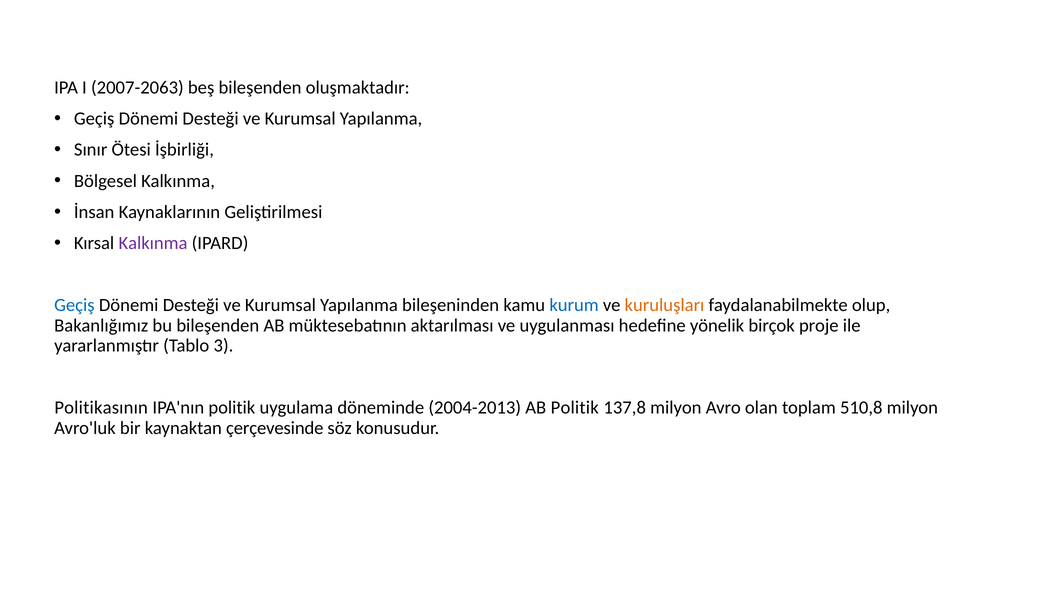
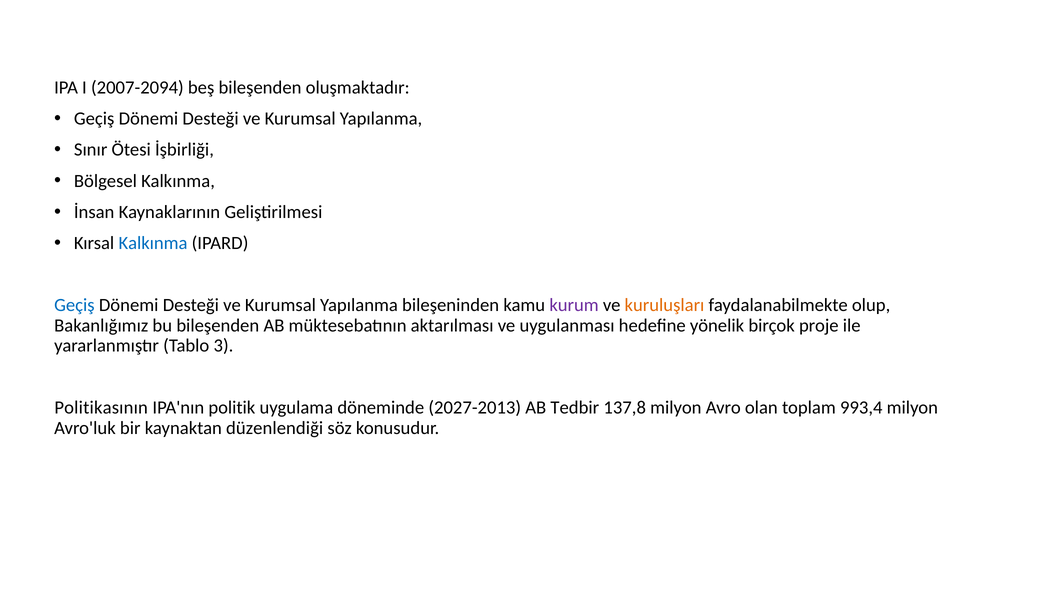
2007-2063: 2007-2063 -> 2007-2094
Kalkınma at (153, 243) colour: purple -> blue
kurum colour: blue -> purple
2004-2013: 2004-2013 -> 2027-2013
AB Politik: Politik -> Tedbir
510,8: 510,8 -> 993,4
çerçevesinde: çerçevesinde -> düzenlendiği
